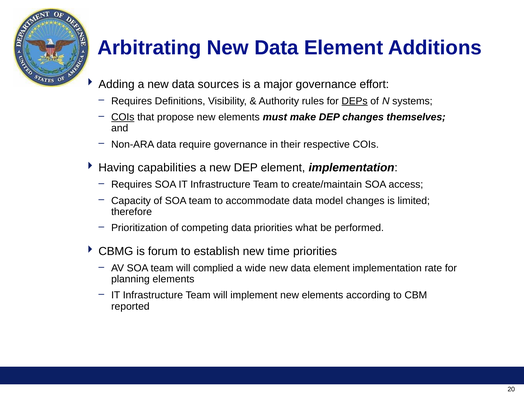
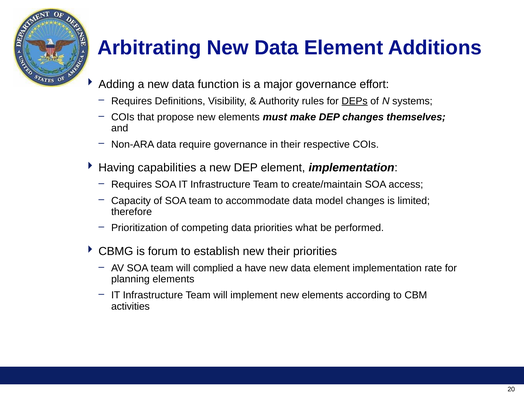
sources: sources -> function
COIs at (123, 117) underline: present -> none
new time: time -> their
wide: wide -> have
reported: reported -> activities
